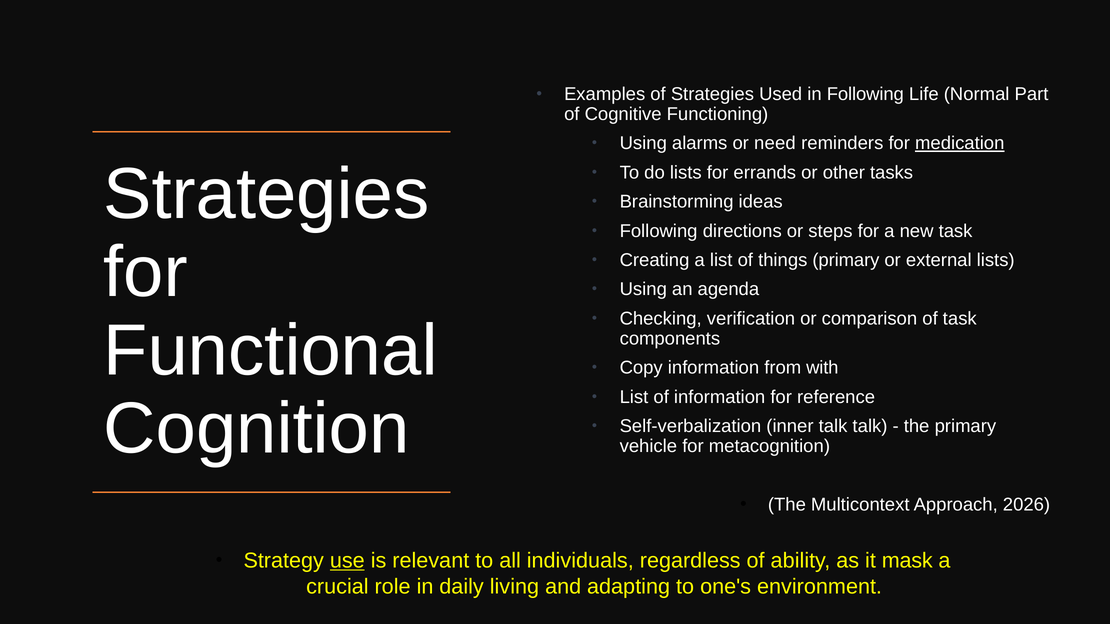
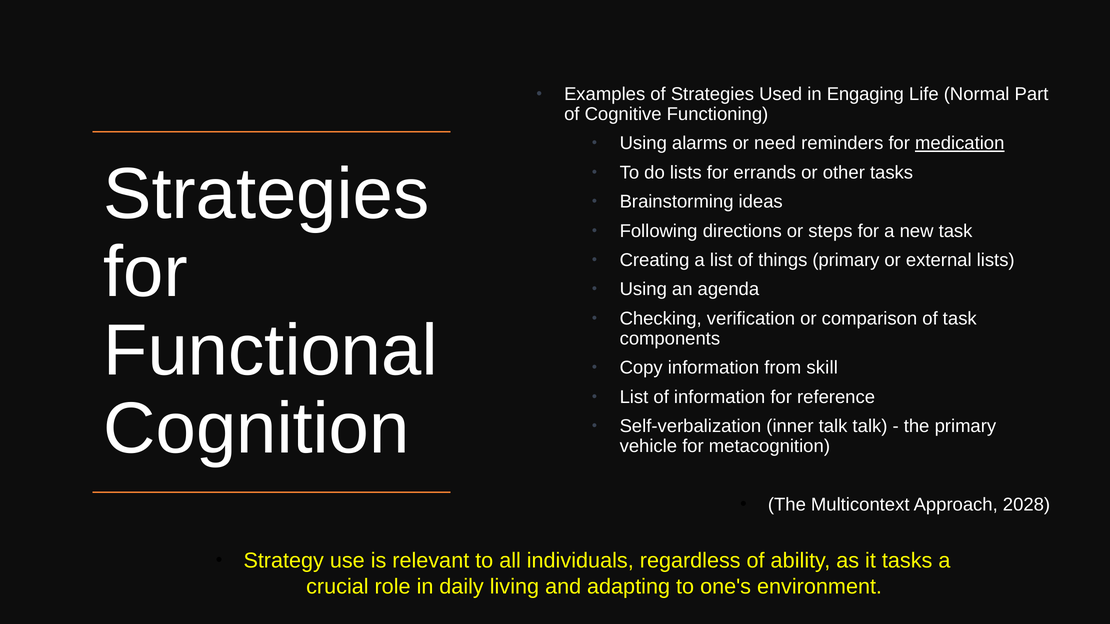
in Following: Following -> Engaging
with: with -> skill
2026: 2026 -> 2028
use underline: present -> none
it mask: mask -> tasks
